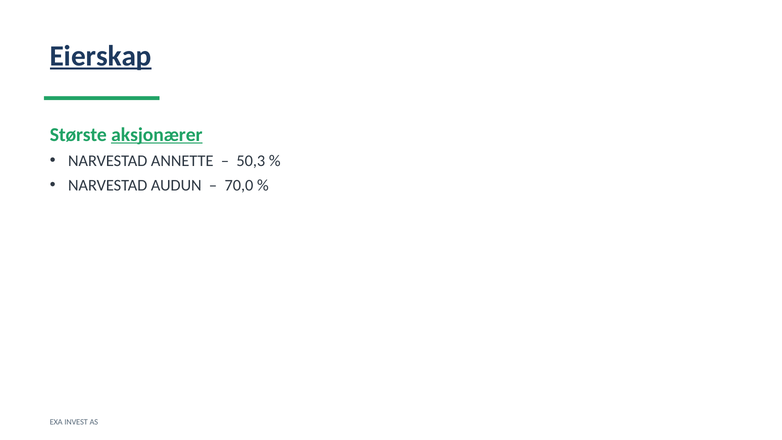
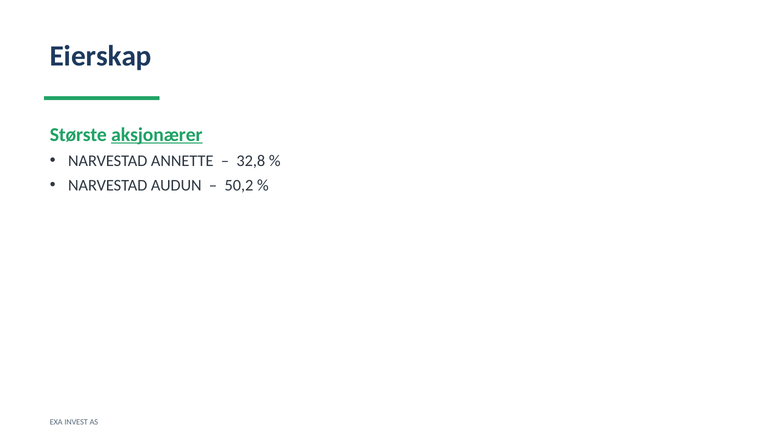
Eierskap underline: present -> none
50,3: 50,3 -> 32,8
70,0: 70,0 -> 50,2
